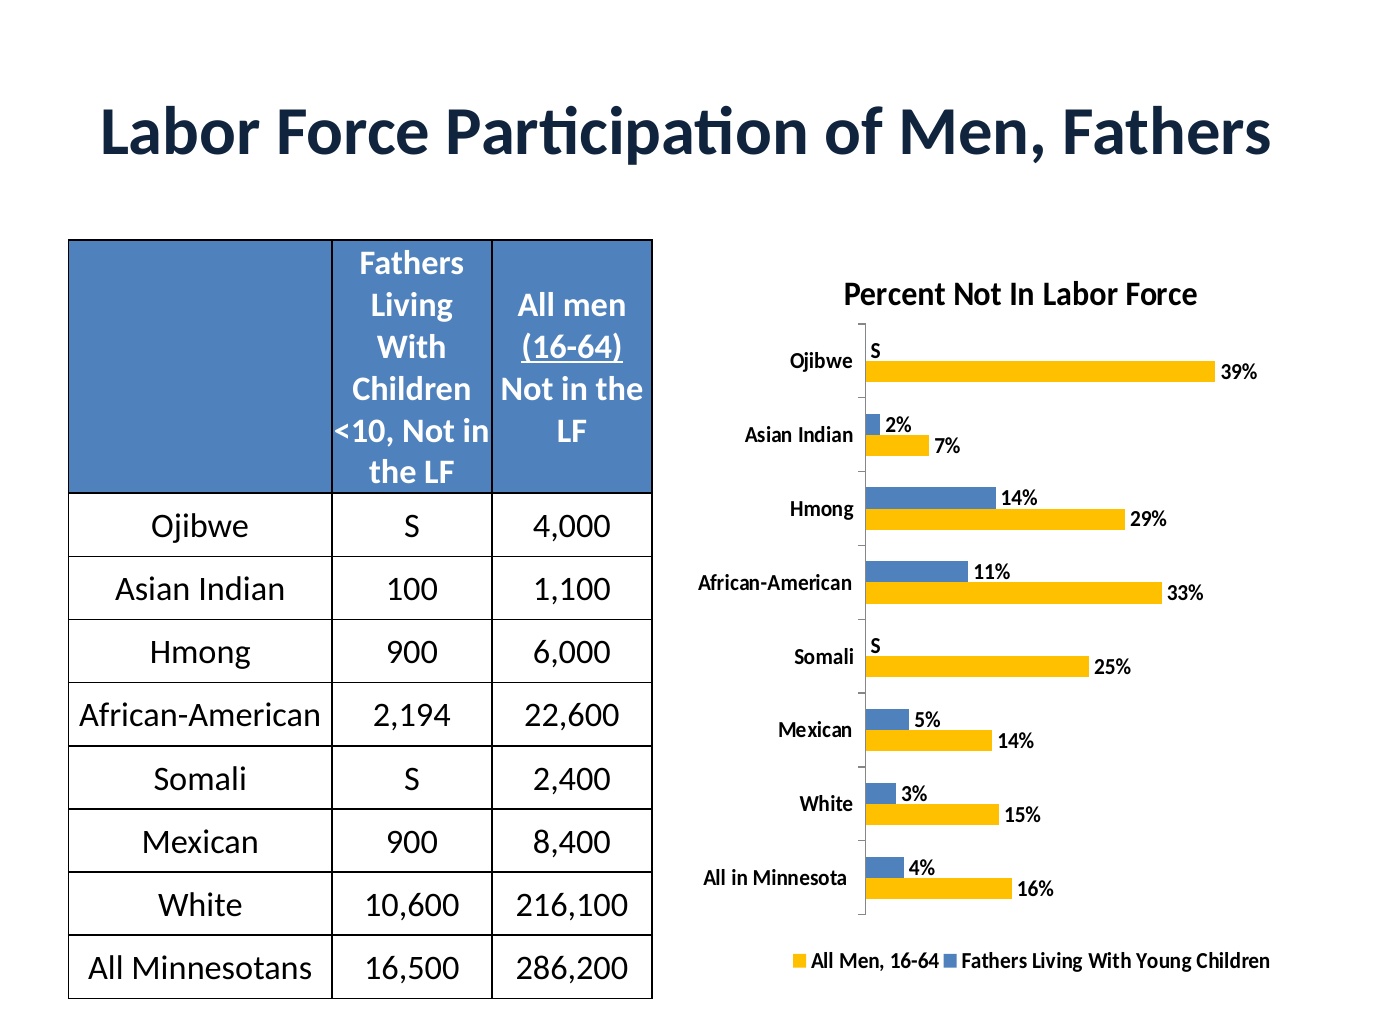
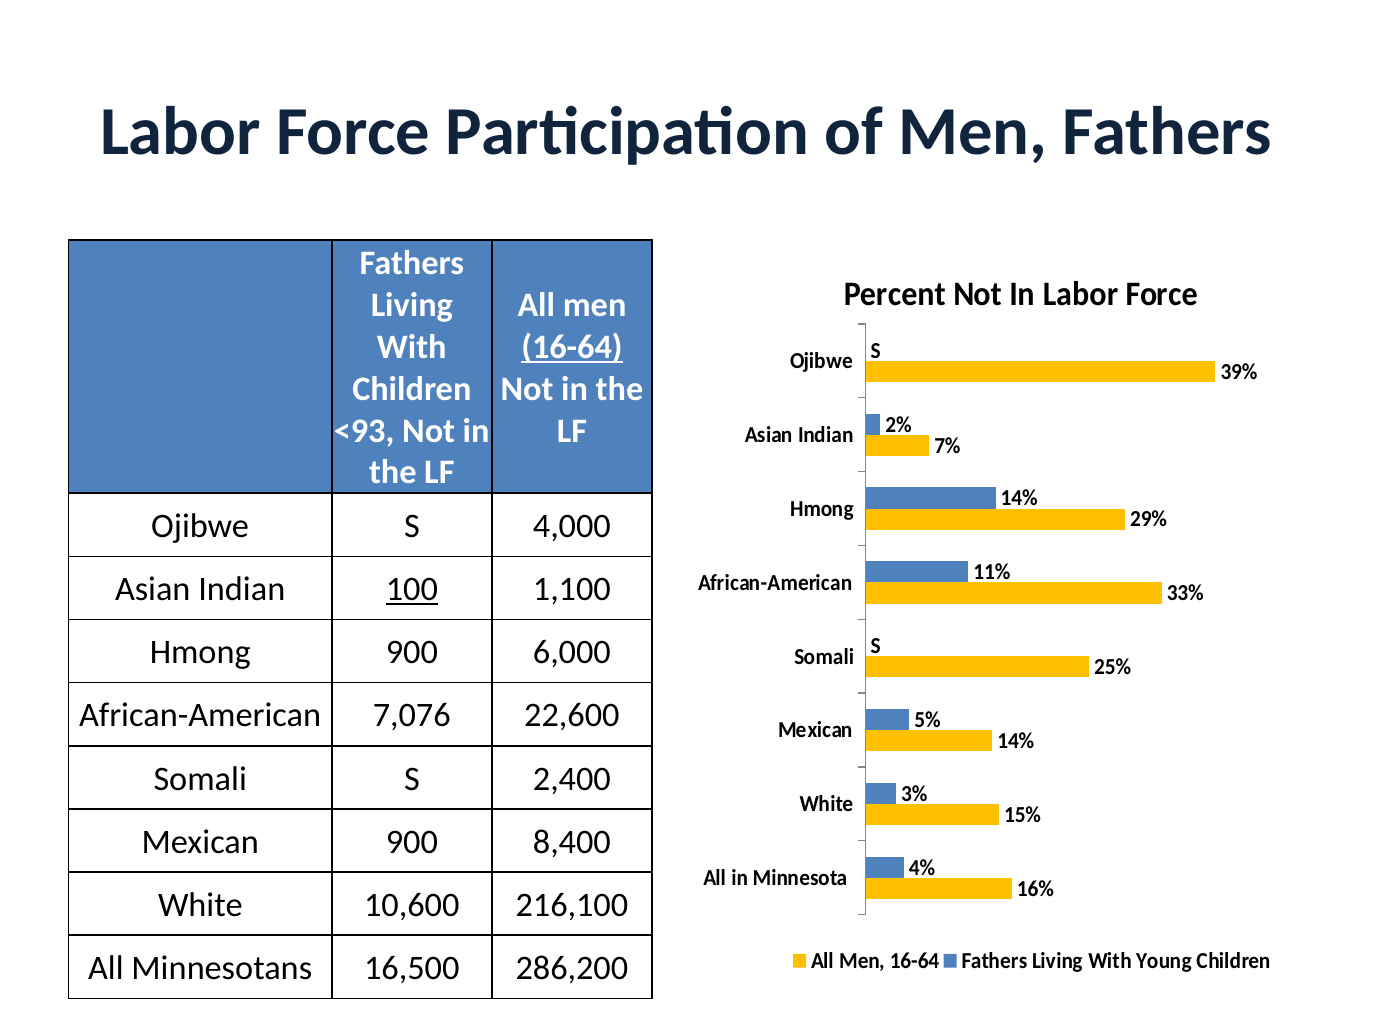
<10: <10 -> <93
100 underline: none -> present
2,194: 2,194 -> 7,076
